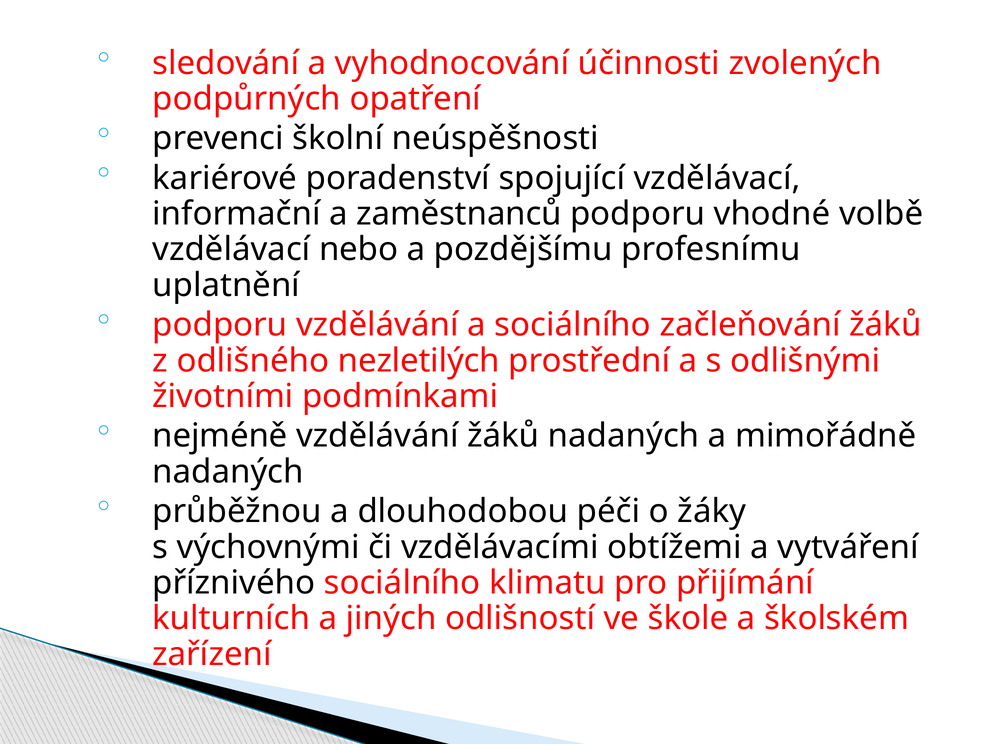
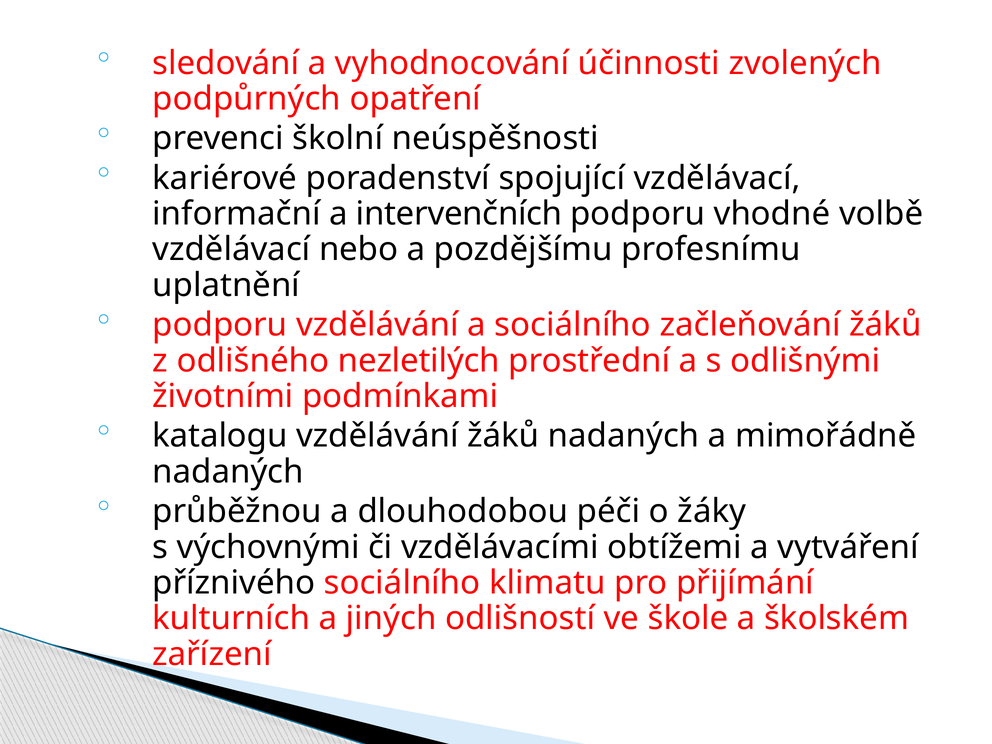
zaměstnanců: zaměstnanců -> intervenčních
nejméně: nejméně -> katalogu
